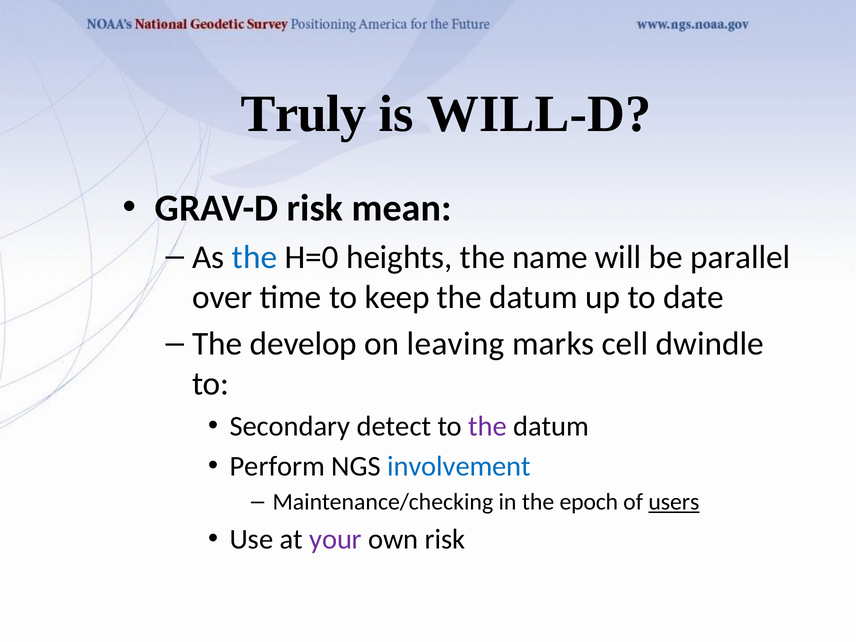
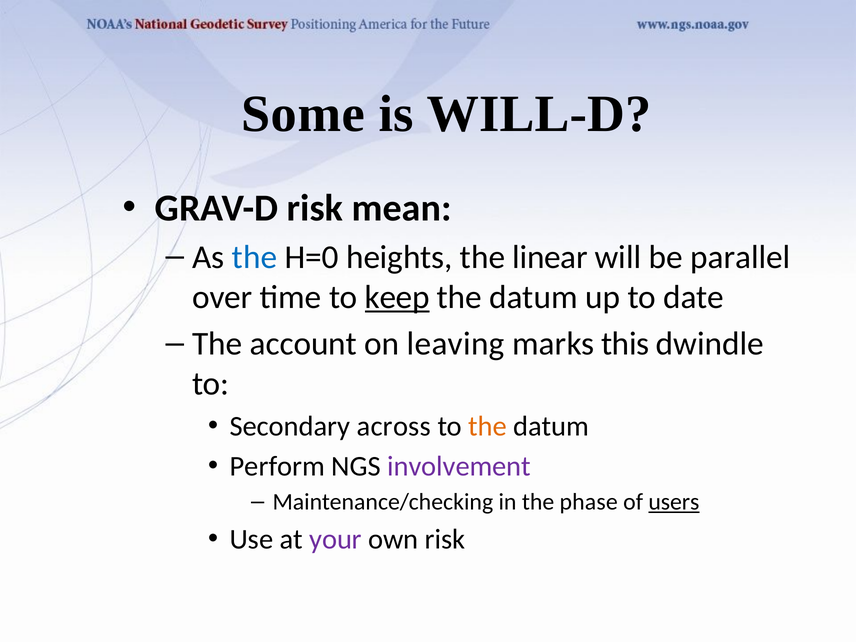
Truly: Truly -> Some
name: name -> linear
keep underline: none -> present
develop: develop -> account
cell: cell -> this
detect: detect -> across
the at (488, 426) colour: purple -> orange
involvement colour: blue -> purple
epoch: epoch -> phase
